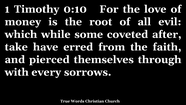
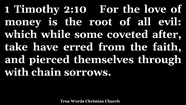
0:10: 0:10 -> 2:10
every: every -> chain
